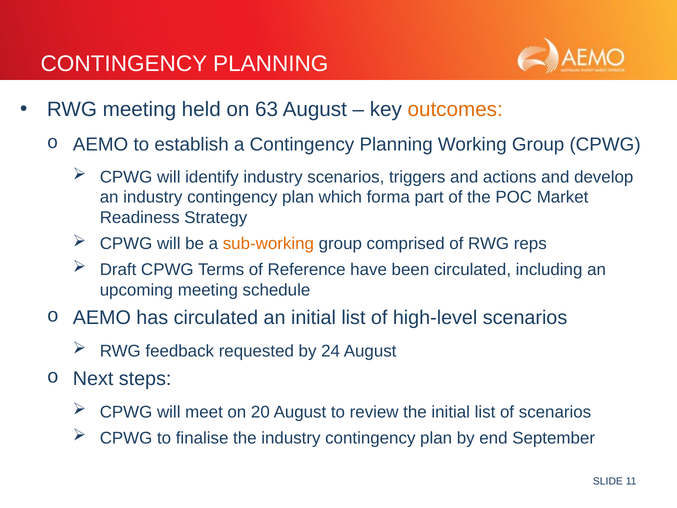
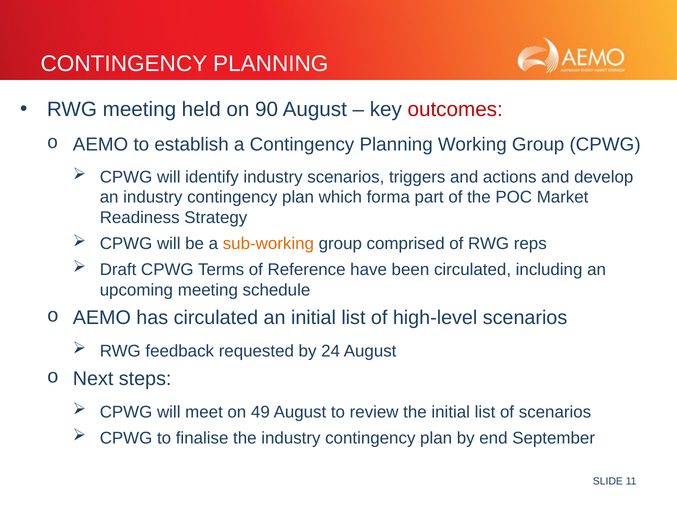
63: 63 -> 90
outcomes colour: orange -> red
20: 20 -> 49
